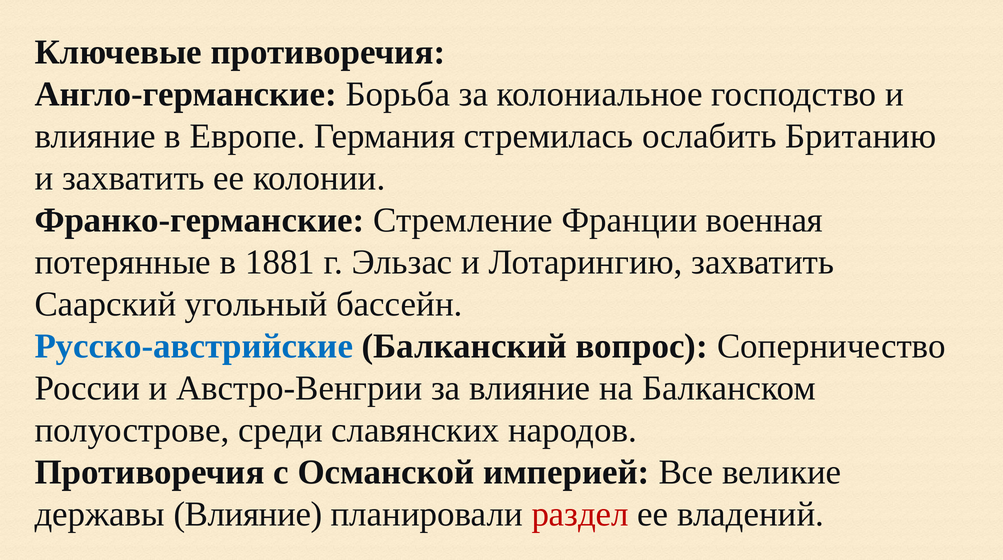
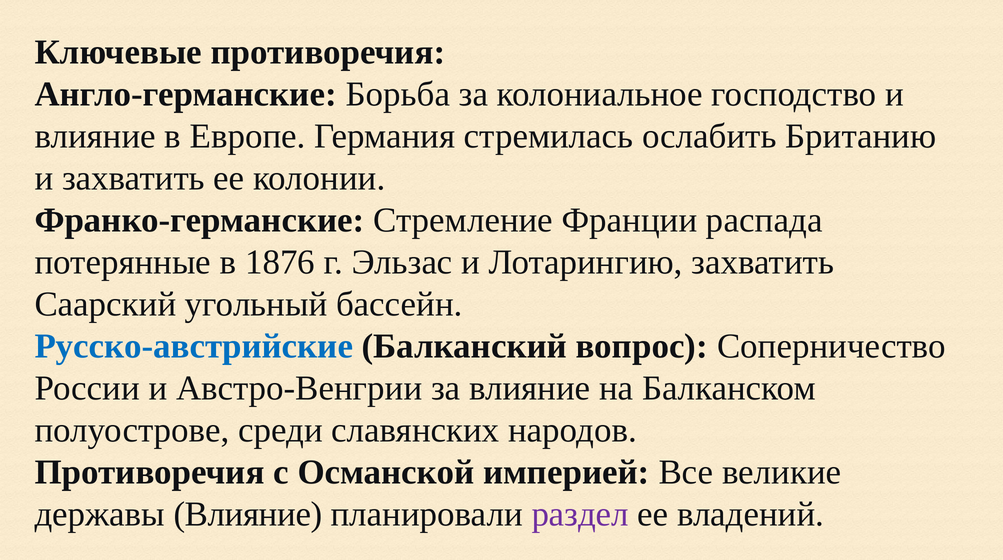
военная: военная -> распада
1881: 1881 -> 1876
раздел colour: red -> purple
